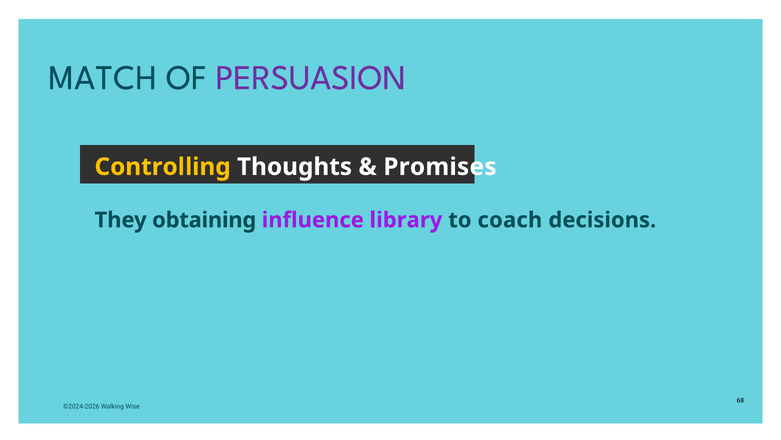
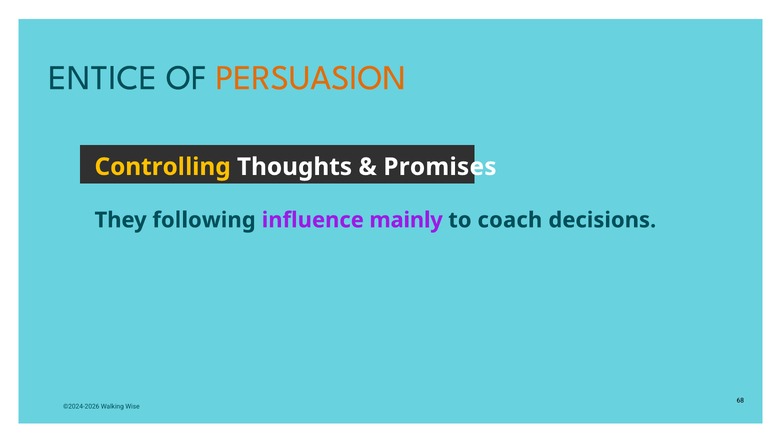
MATCH: MATCH -> ENTICE
PERSUASION colour: purple -> orange
obtaining: obtaining -> following
library: library -> mainly
